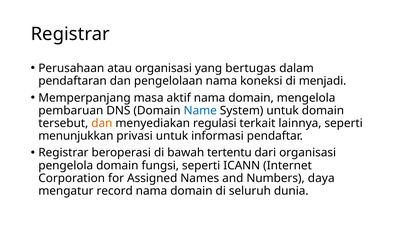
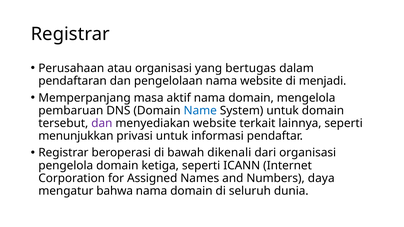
nama koneksi: koneksi -> website
dan at (102, 123) colour: orange -> purple
menyediakan regulasi: regulasi -> website
tertentu: tertentu -> dikenali
fungsi: fungsi -> ketiga
record: record -> bahwa
